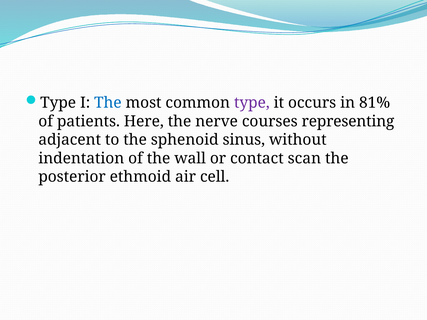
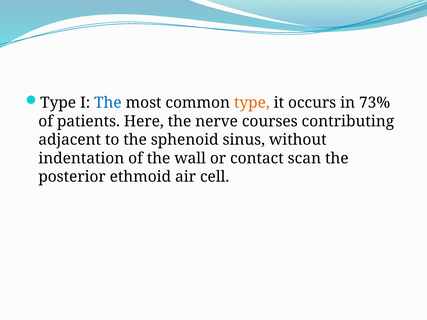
type at (252, 103) colour: purple -> orange
81%: 81% -> 73%
representing: representing -> contributing
